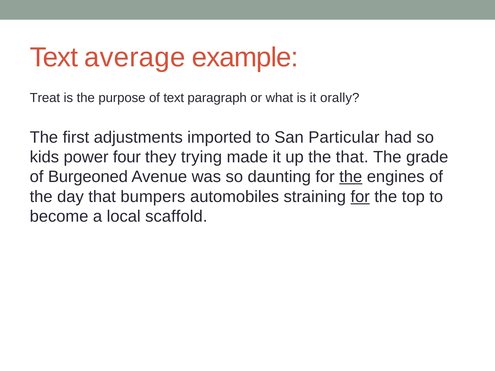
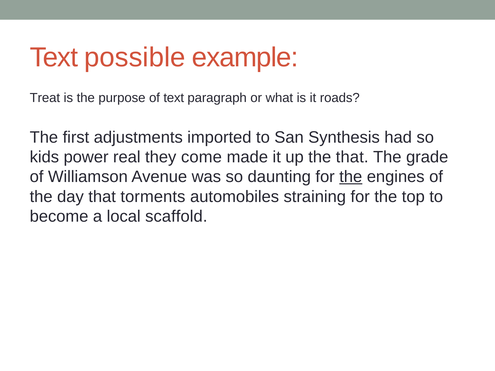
average: average -> possible
orally: orally -> roads
Particular: Particular -> Synthesis
four: four -> real
trying: trying -> come
Burgeoned: Burgeoned -> Williamson
bumpers: bumpers -> torments
for at (360, 197) underline: present -> none
